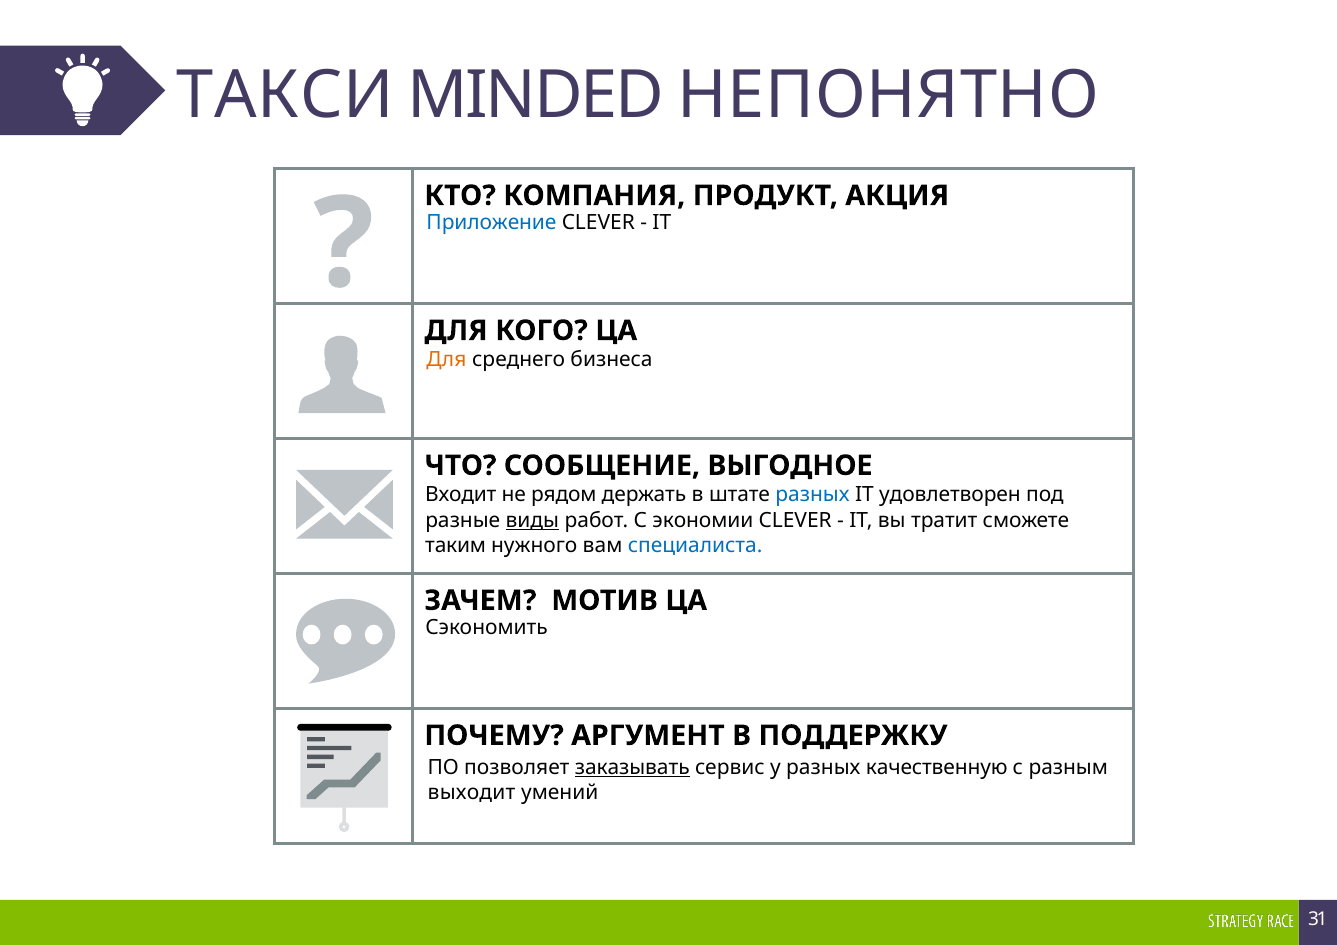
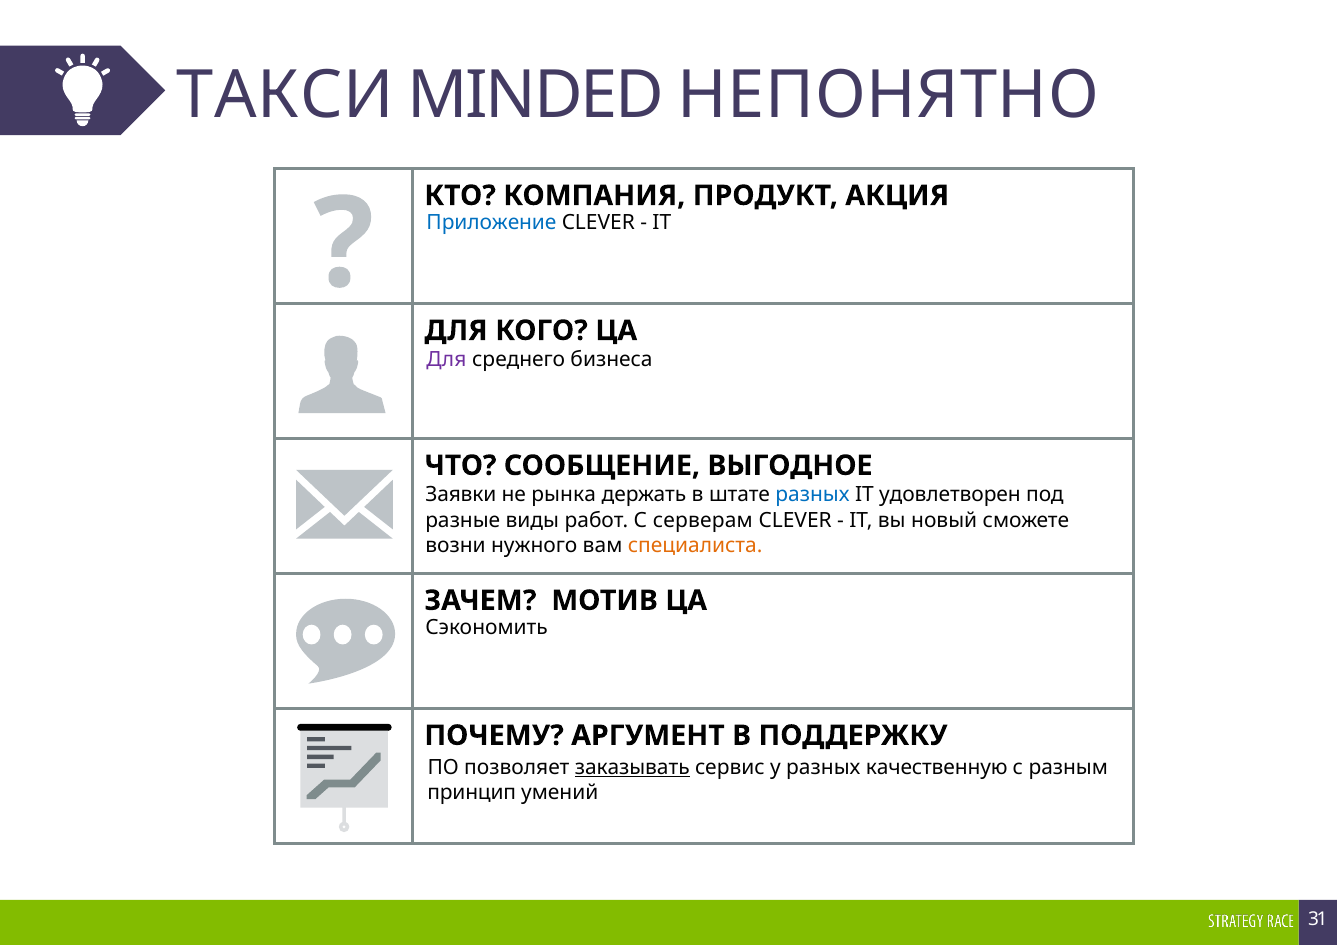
Для at (447, 360) colour: orange -> purple
Входит: Входит -> Заявки
рядом: рядом -> рынка
виды underline: present -> none
экономии: экономии -> серверам
тратит: тратит -> новый
таким: таким -> возни
специалиста colour: blue -> orange
выходит: выходит -> принцип
